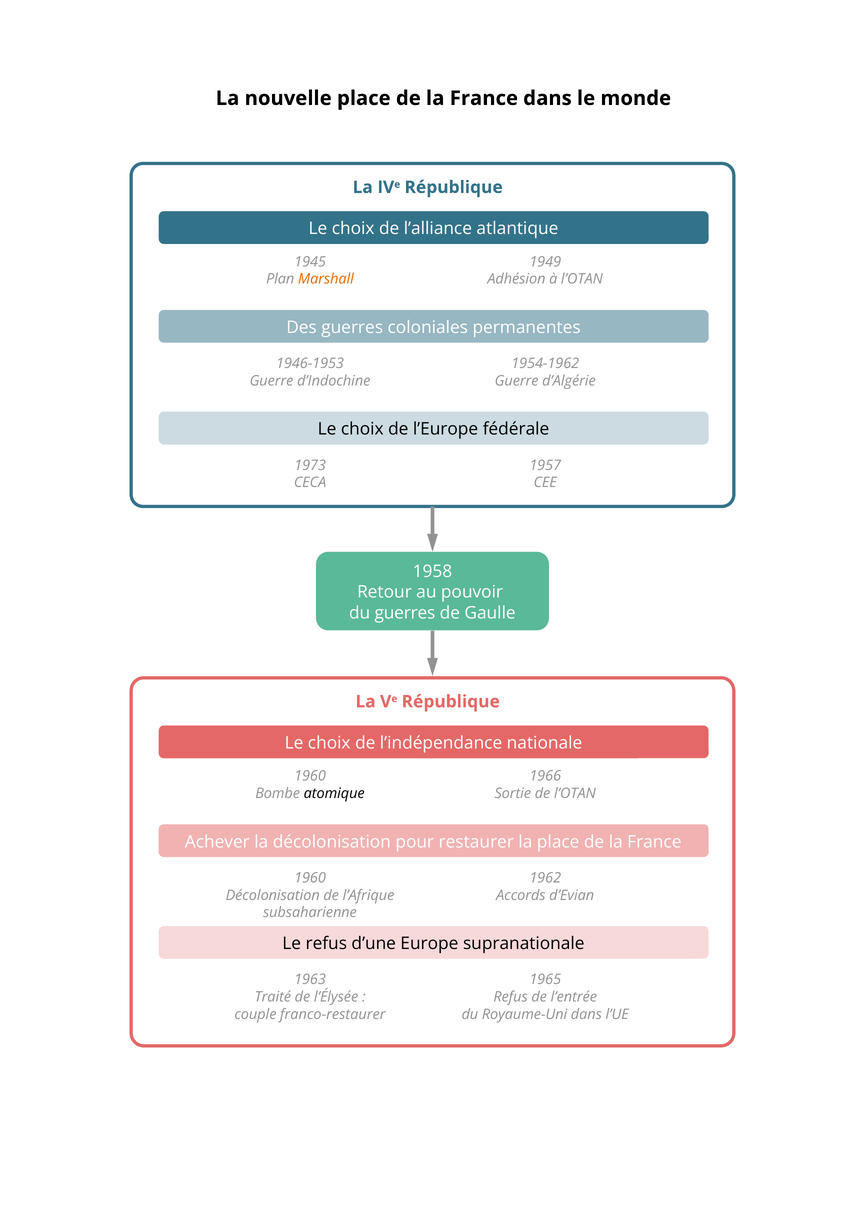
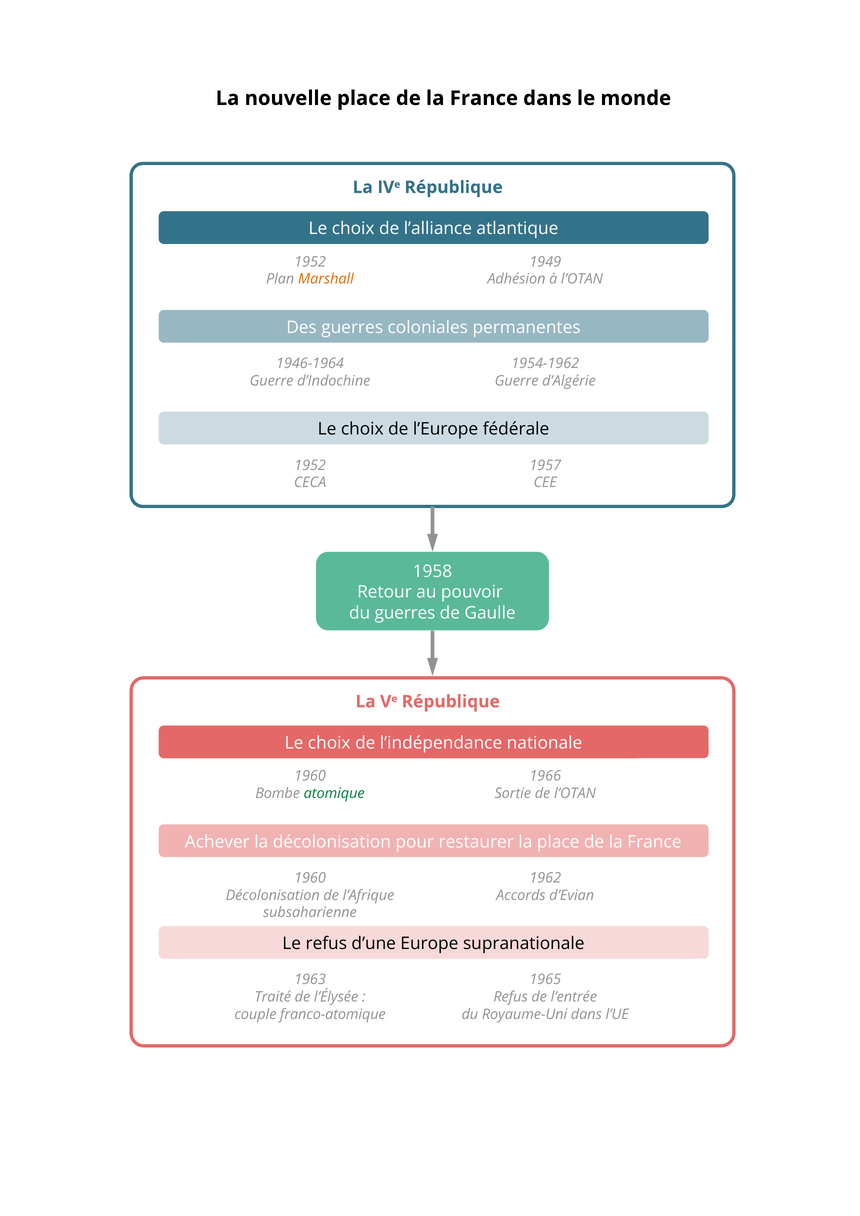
1945 at (310, 262): 1945 -> 1952
1946-1953: 1946-1953 -> 1946-1964
1973 at (310, 465): 1973 -> 1952
atomique colour: black -> green
franco-restaurer: franco-restaurer -> franco-atomique
